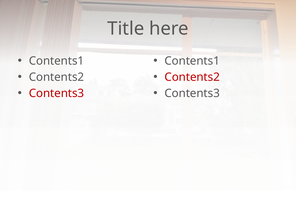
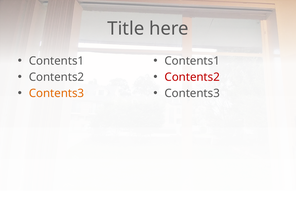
Contents3 at (57, 93) colour: red -> orange
